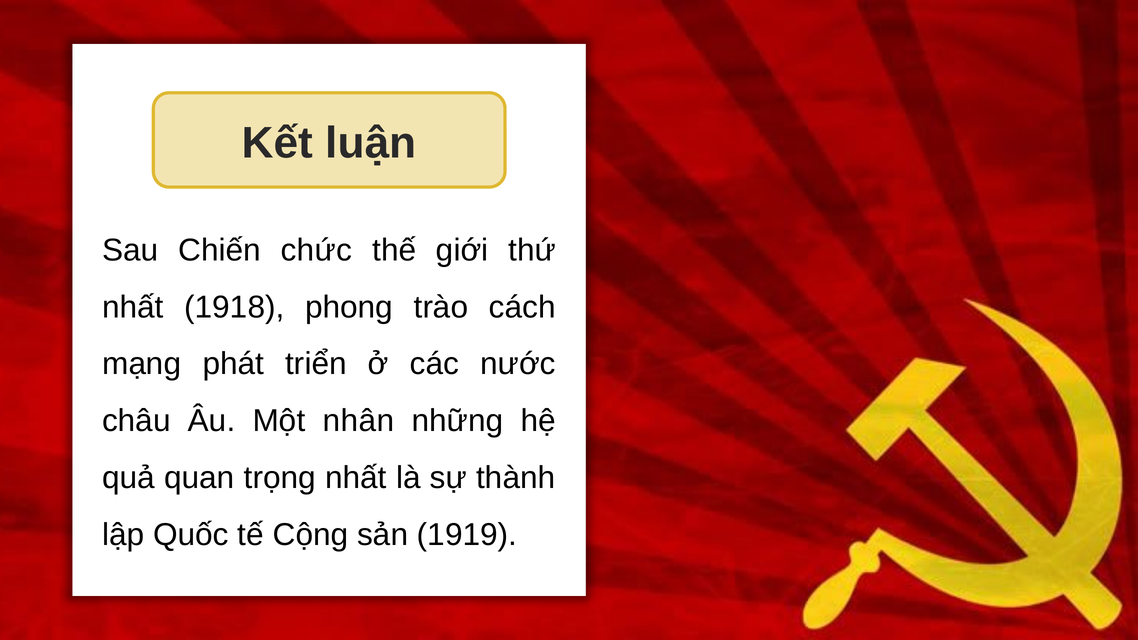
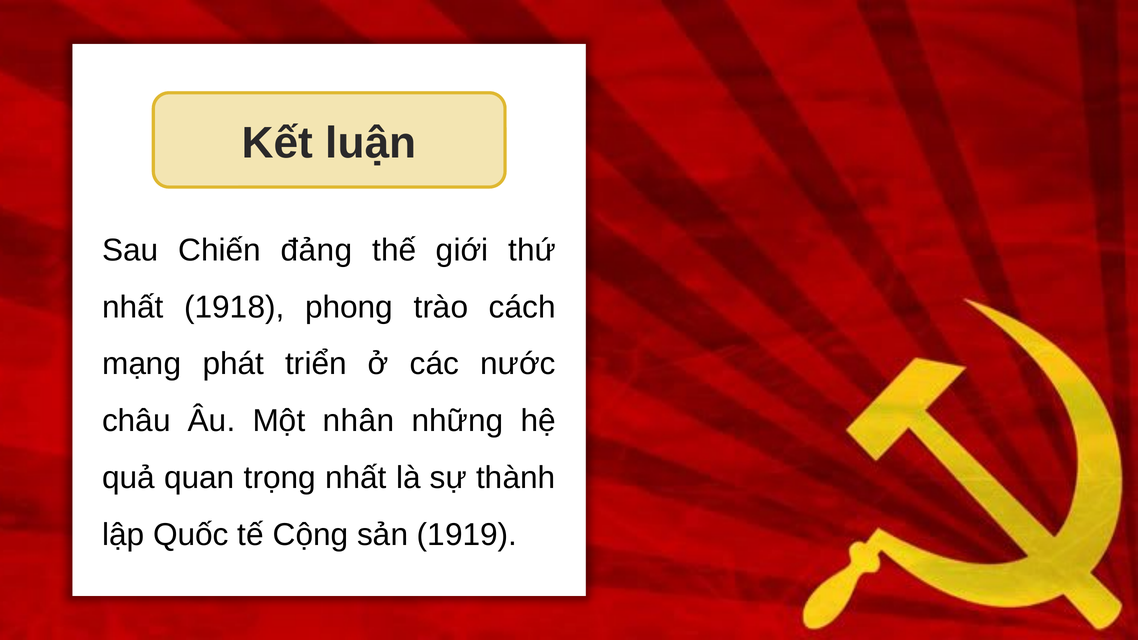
chức: chức -> đảng
